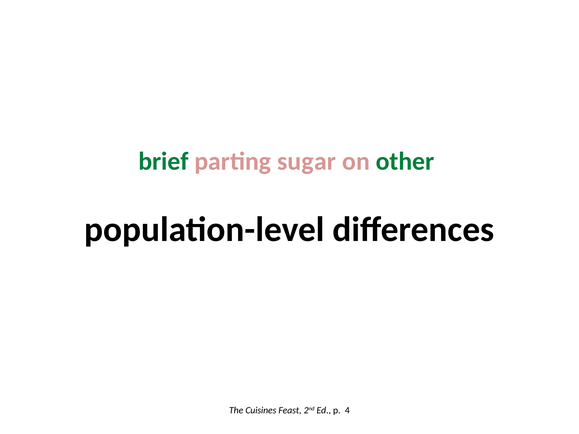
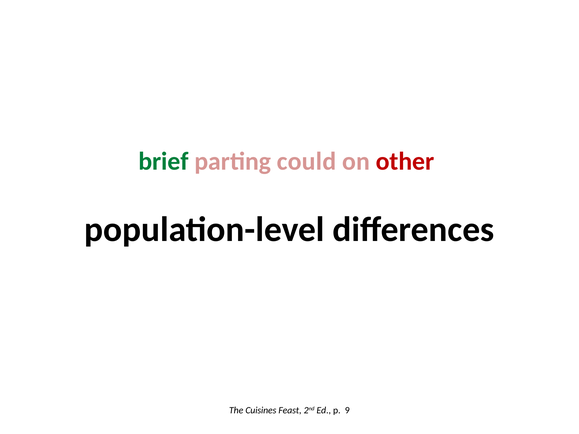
sugar: sugar -> could
other colour: green -> red
4: 4 -> 9
